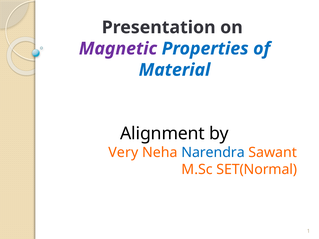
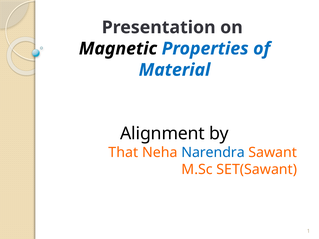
Magnetic colour: purple -> black
Very: Very -> That
SET(Normal: SET(Normal -> SET(Sawant
